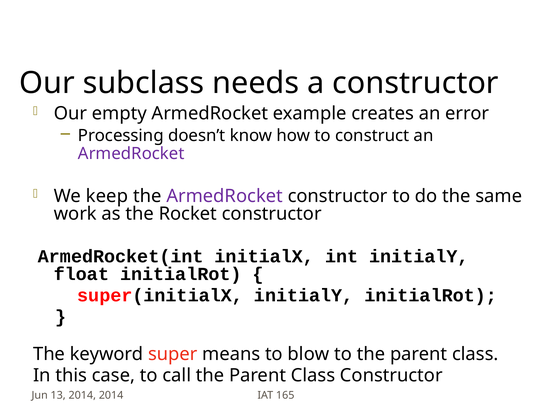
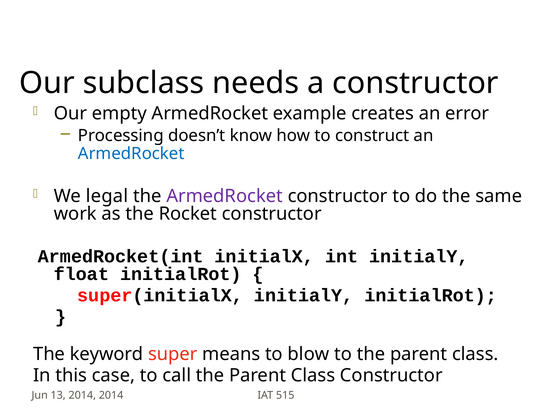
ArmedRocket at (131, 154) colour: purple -> blue
keep: keep -> legal
165: 165 -> 515
